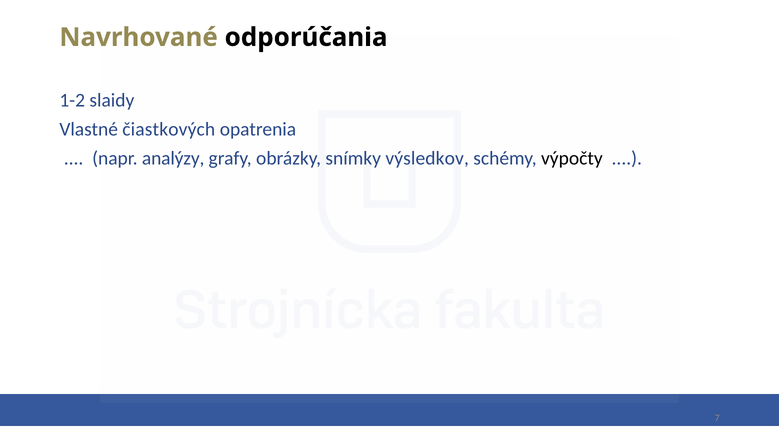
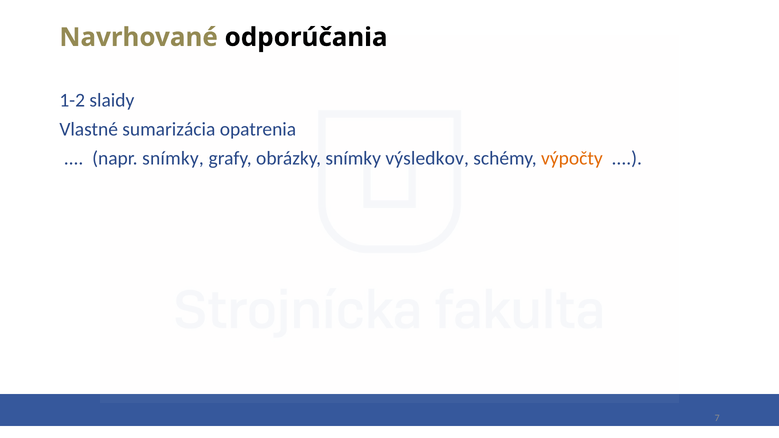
čiastkových: čiastkových -> sumarizácia
napr analýzy: analýzy -> snímky
výpočty colour: black -> orange
